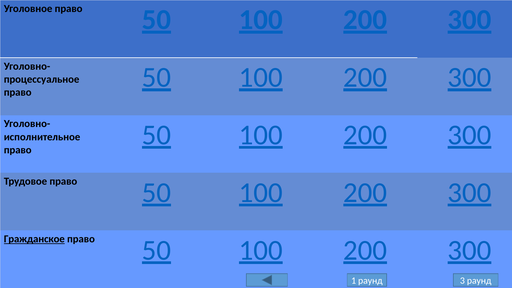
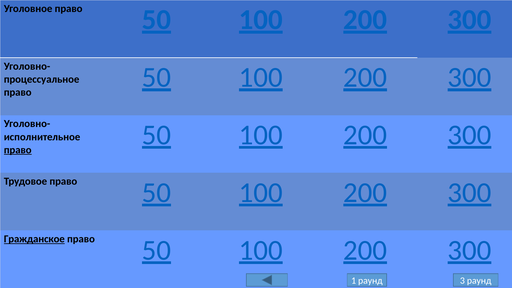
право at (18, 150) underline: none -> present
